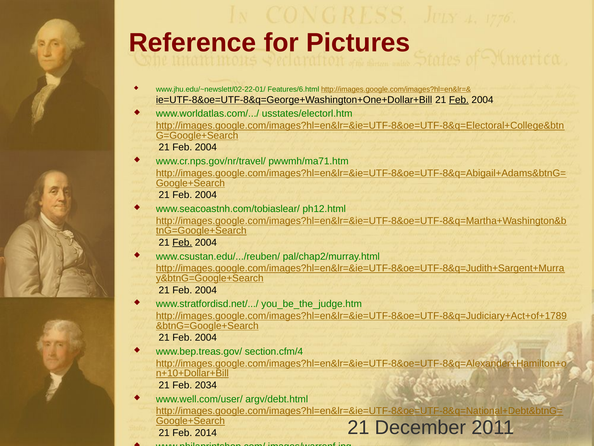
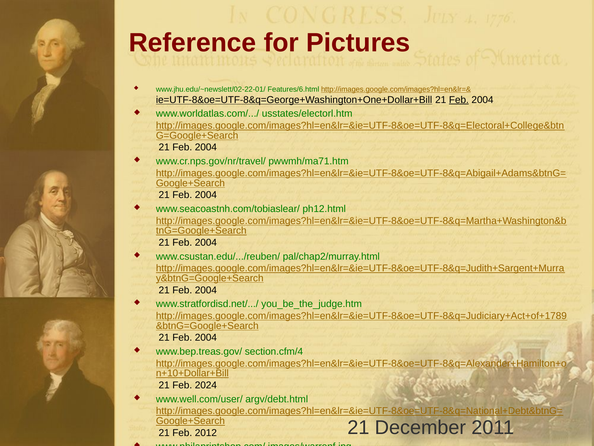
Feb at (182, 242) underline: present -> none
2034: 2034 -> 2024
2014: 2014 -> 2012
